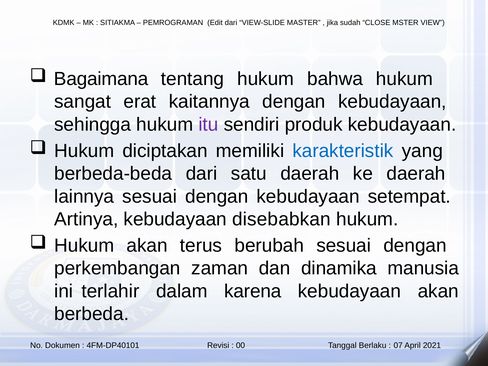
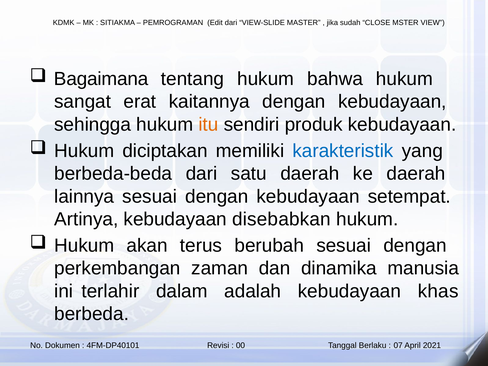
itu colour: purple -> orange
karena: karena -> adalah
kebudayaan akan: akan -> khas
